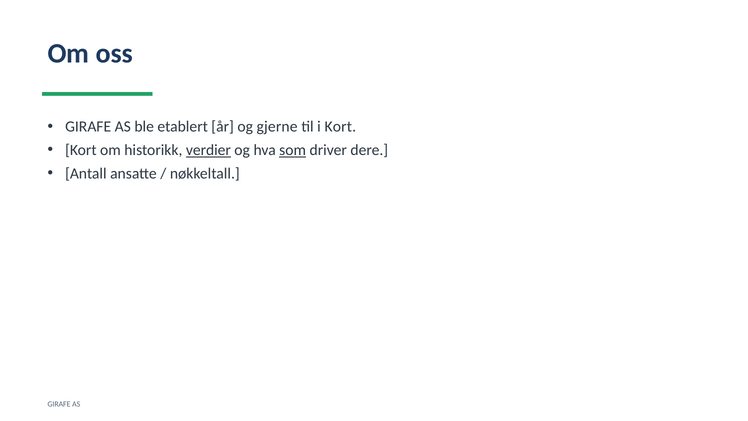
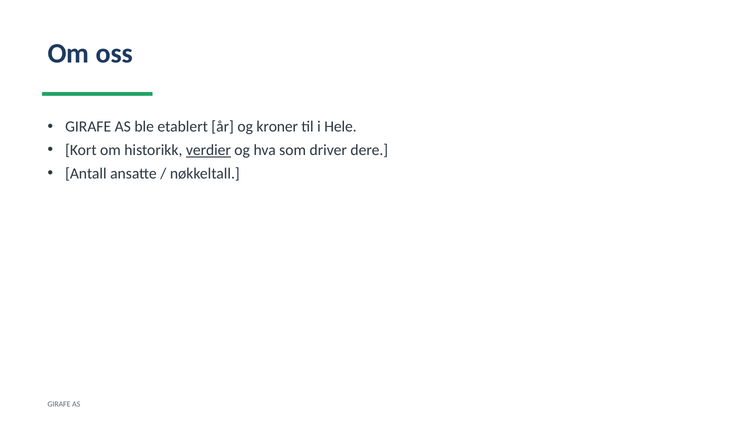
gjerne: gjerne -> kroner
i Kort: Kort -> Hele
som underline: present -> none
